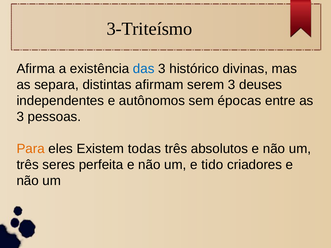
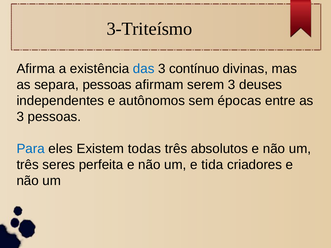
histórico: histórico -> contínuo
separa distintas: distintas -> pessoas
Para colour: orange -> blue
tido: tido -> tida
